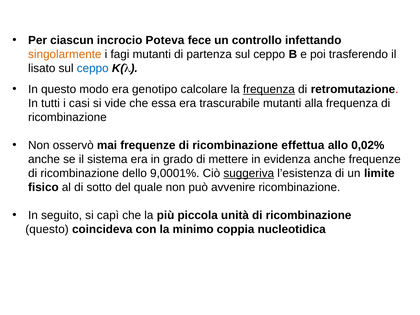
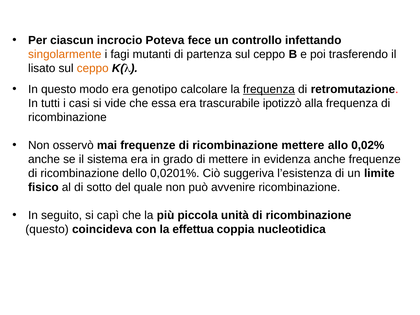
ceppo at (93, 68) colour: blue -> orange
trascurabile mutanti: mutanti -> ipotizzò
ricombinazione effettua: effettua -> mettere
9,0001%: 9,0001% -> 0,0201%
suggeriva underline: present -> none
minimo: minimo -> effettua
